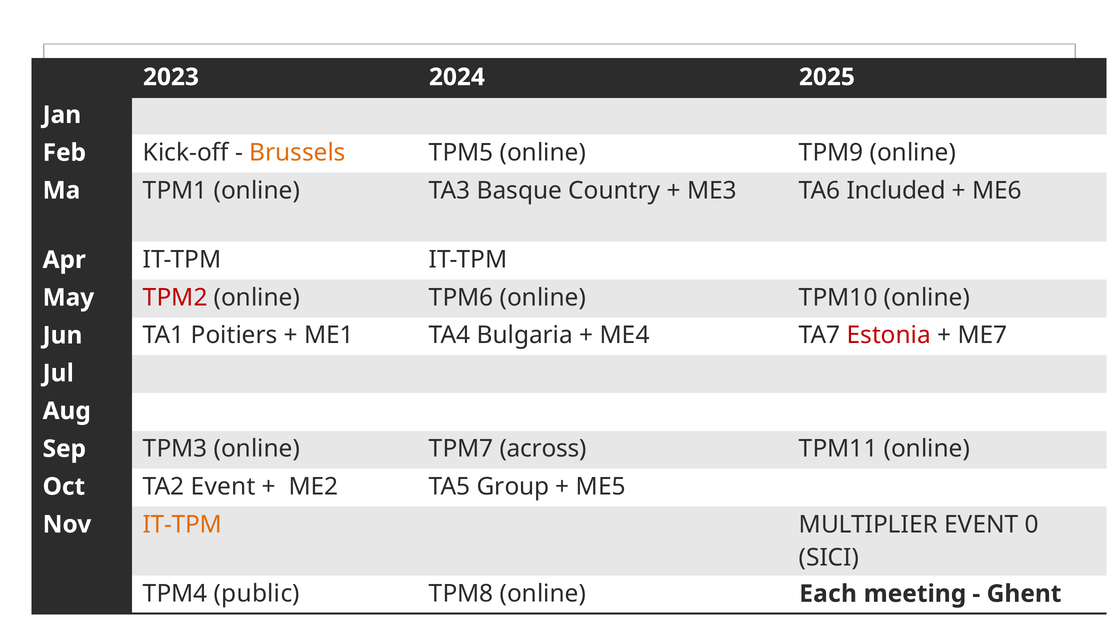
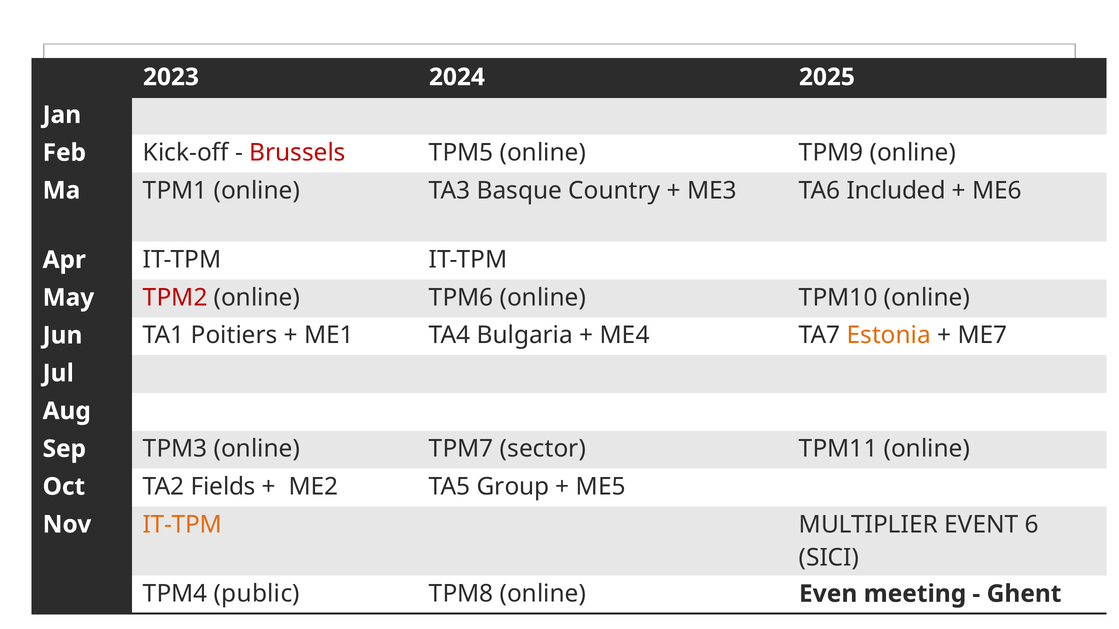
Brussels colour: orange -> red
Estonia colour: red -> orange
across: across -> sector
TA2 Event: Event -> Fields
0: 0 -> 6
Each: Each -> Even
